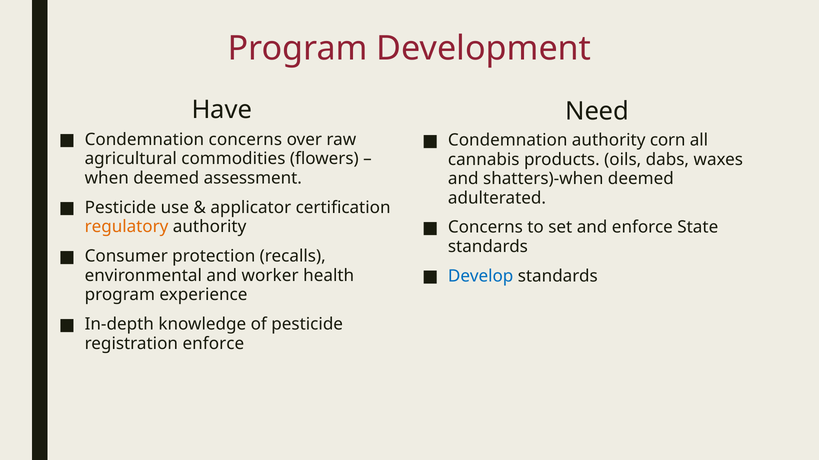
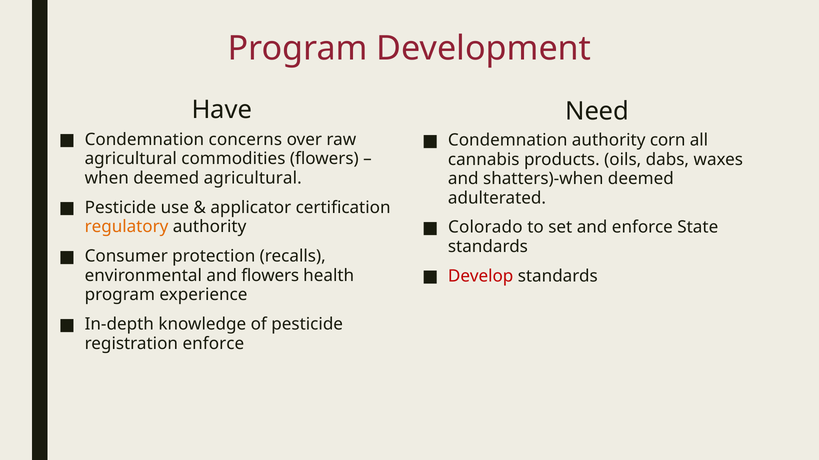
deemed assessment: assessment -> agricultural
Concerns at (485, 228): Concerns -> Colorado
Develop colour: blue -> red
and worker: worker -> flowers
